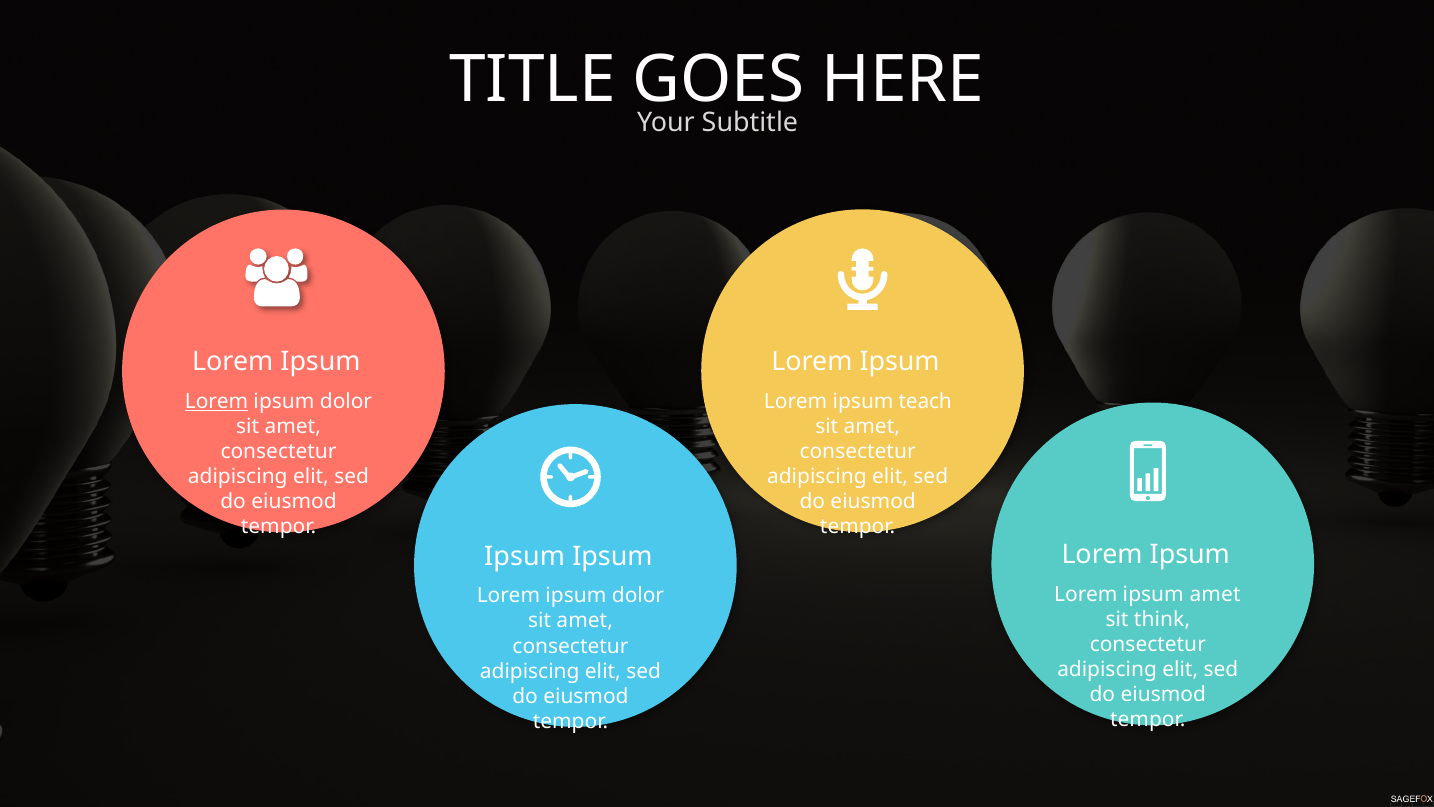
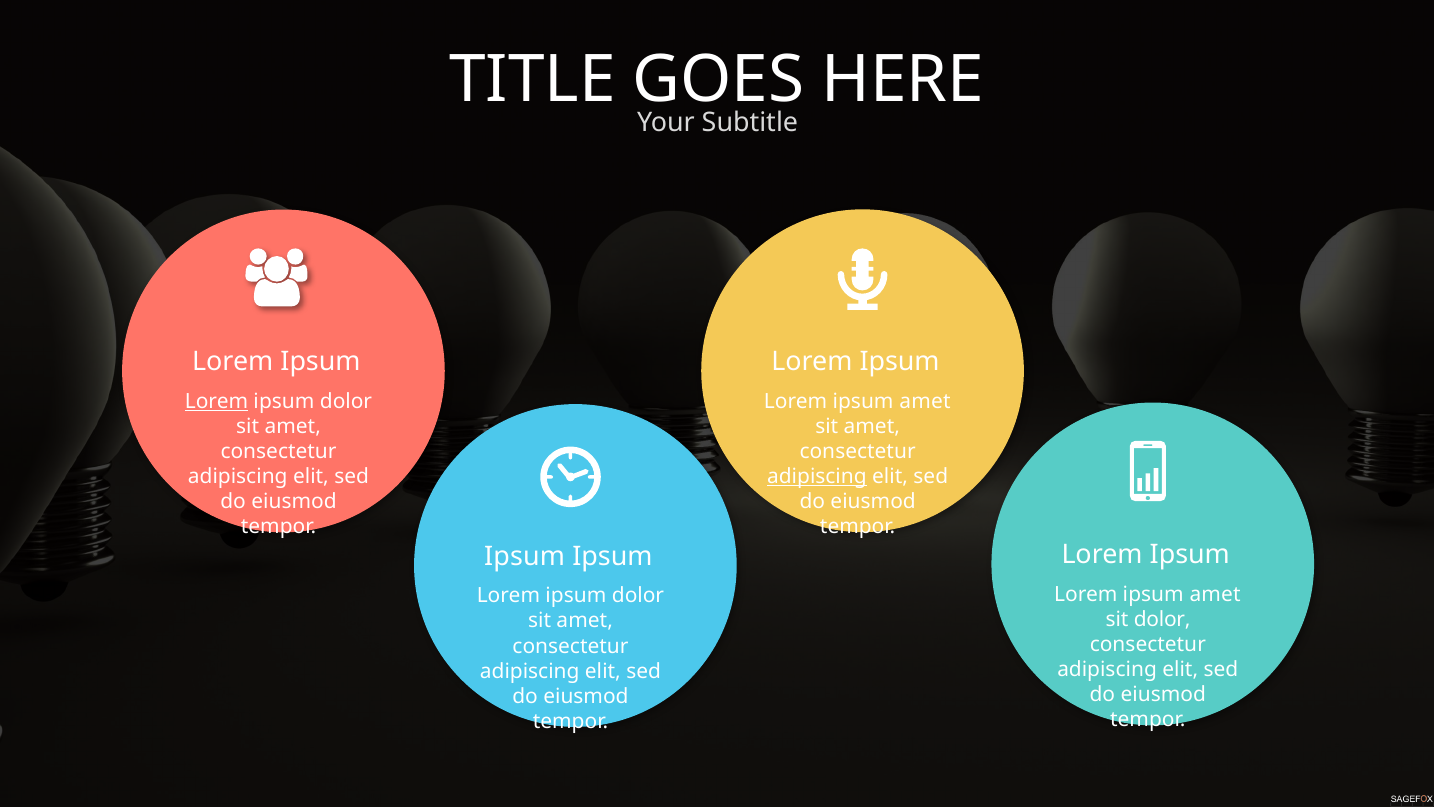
teach at (925, 401): teach -> amet
adipiscing at (817, 476) underline: none -> present
sit think: think -> dolor
